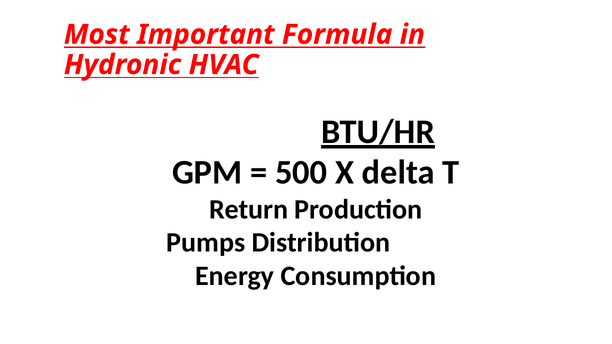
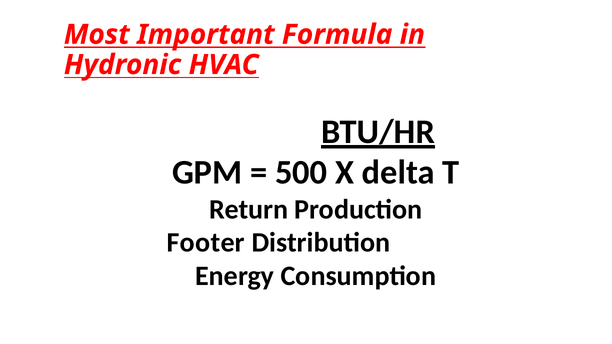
Pumps: Pumps -> Footer
